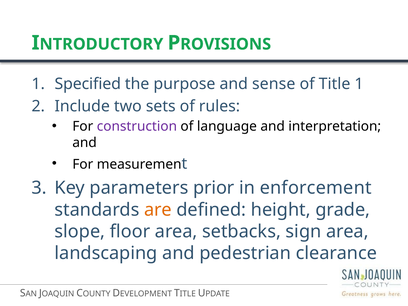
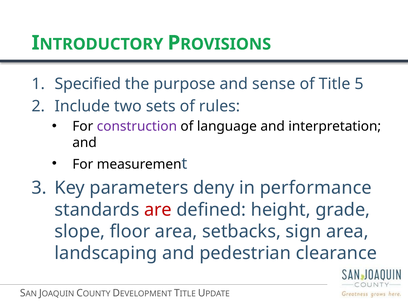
Title 1: 1 -> 5
prior: prior -> deny
enforcement: enforcement -> performance
are colour: orange -> red
